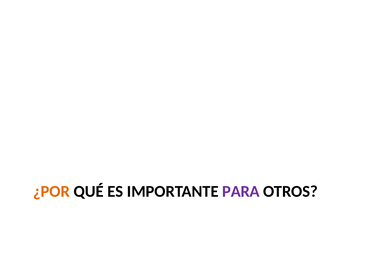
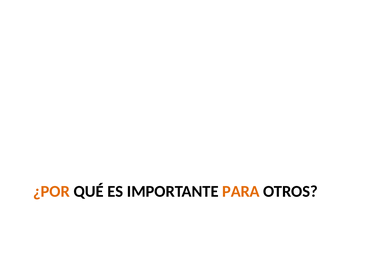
PARA colour: purple -> orange
